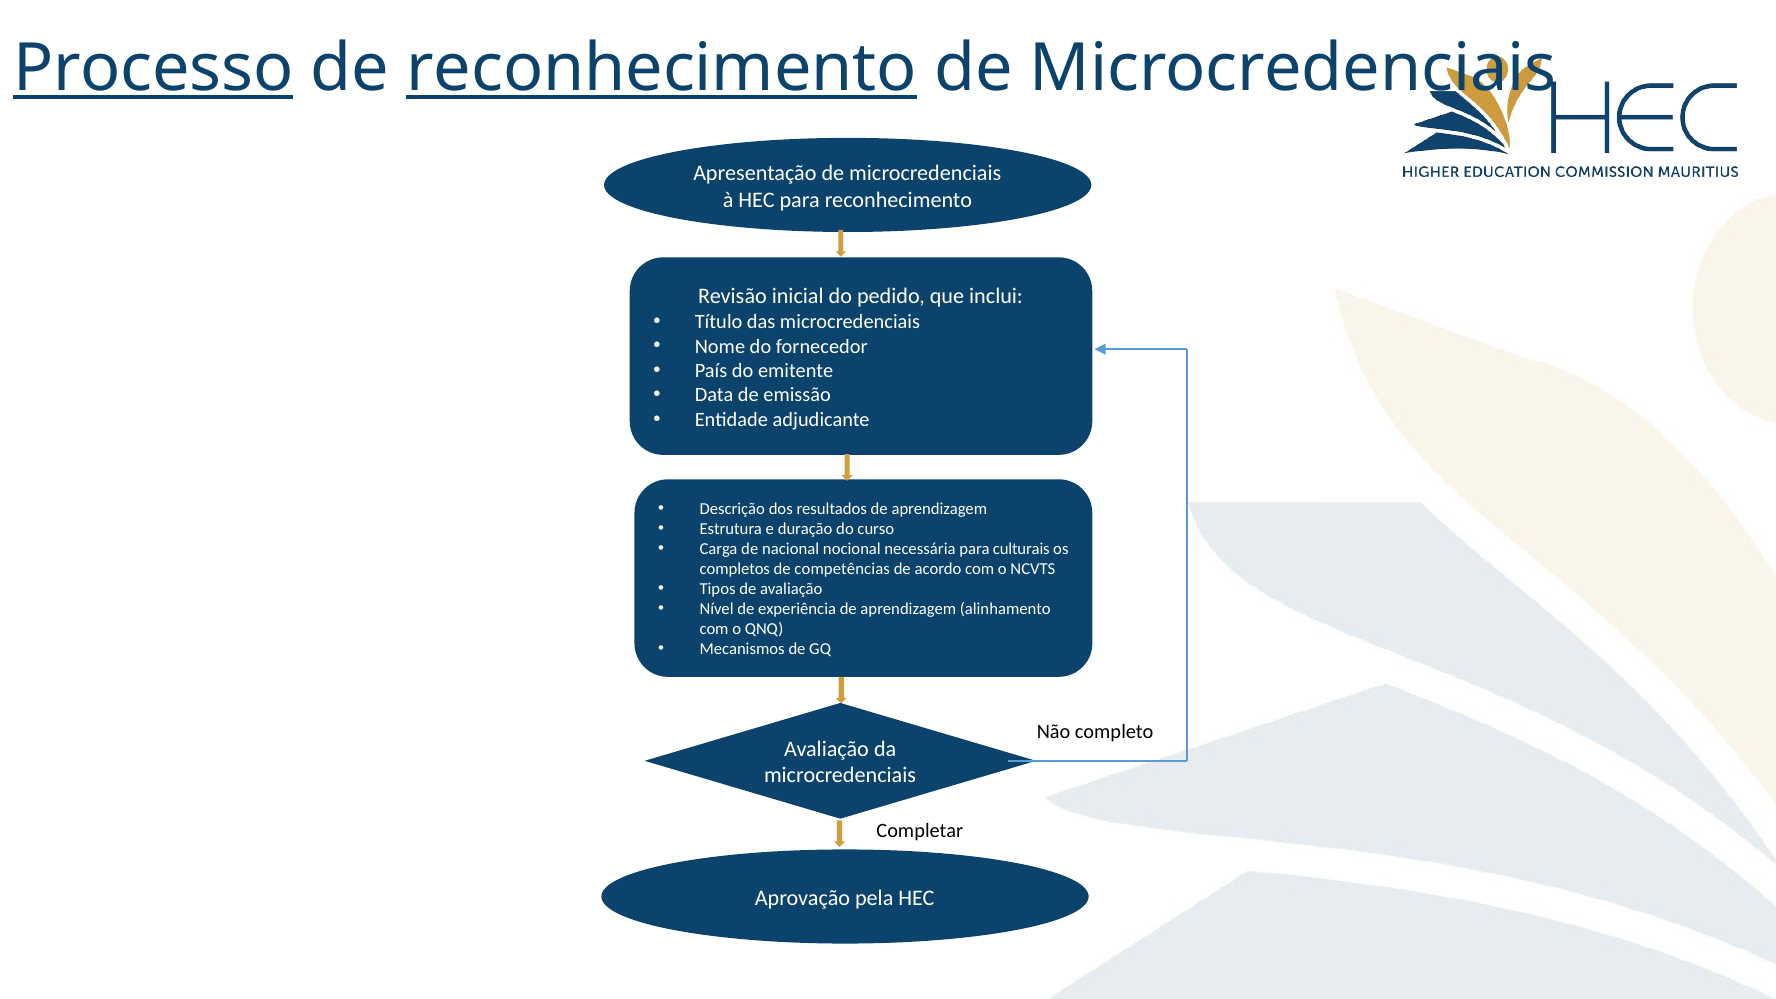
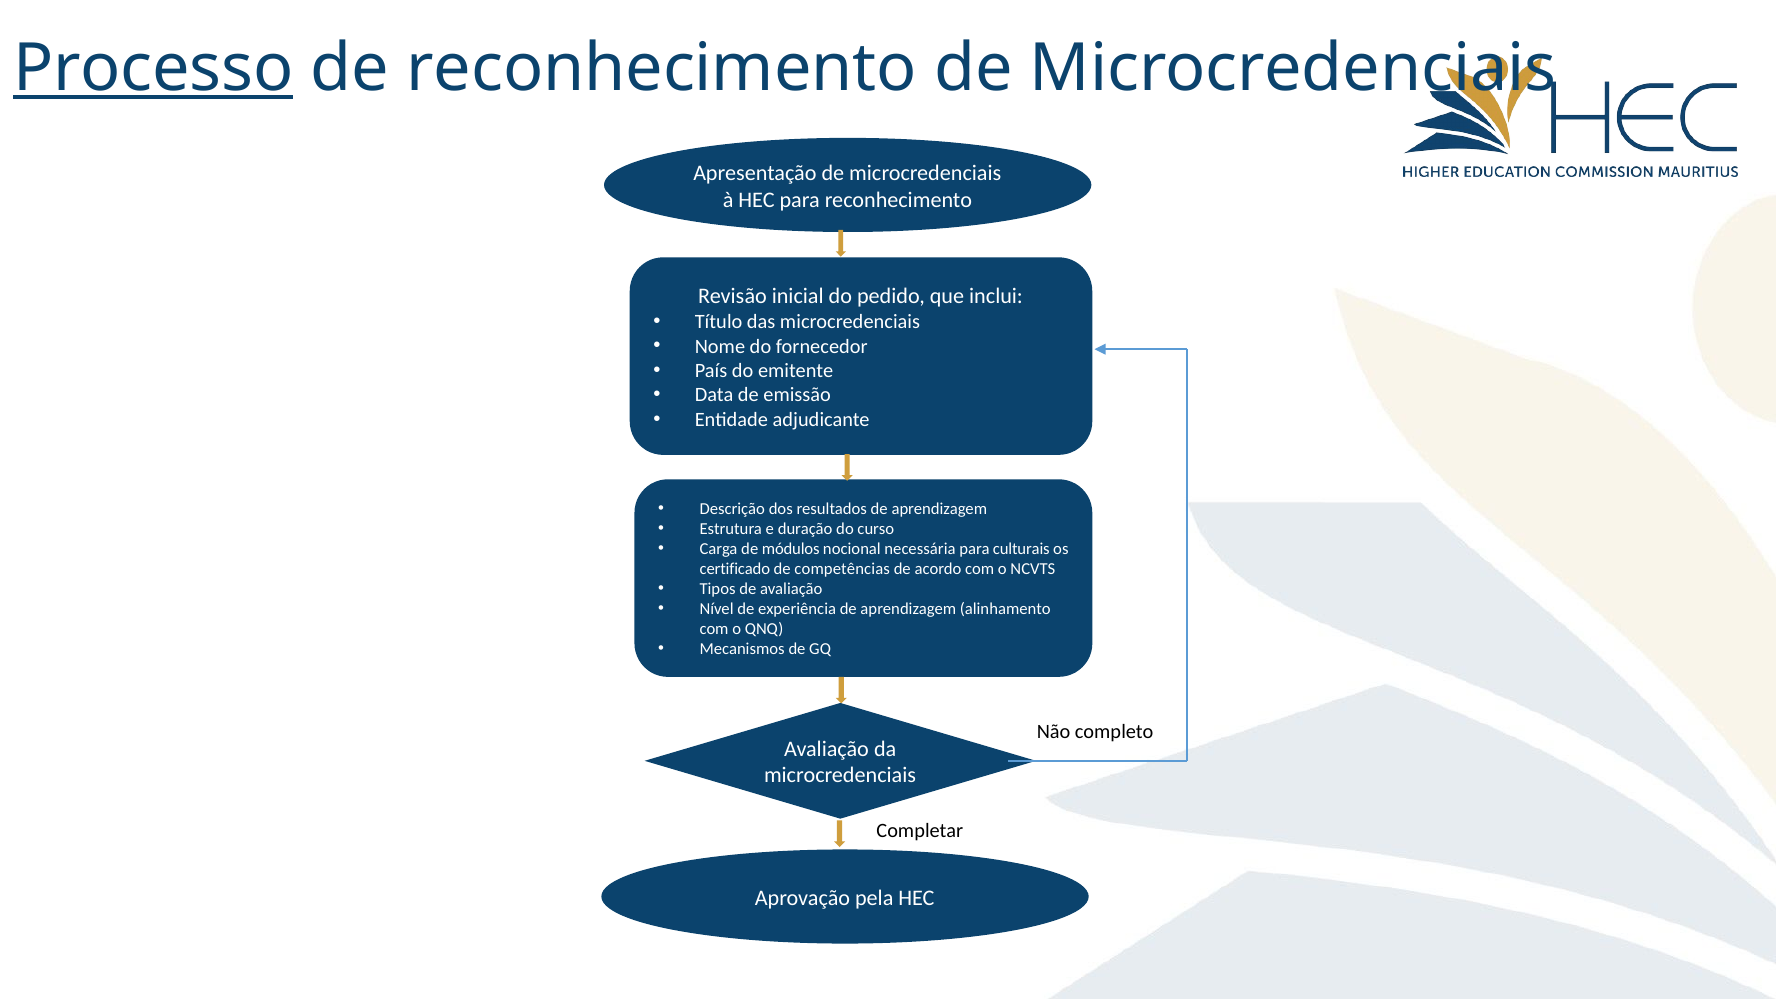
reconhecimento at (662, 69) underline: present -> none
nacional: nacional -> módulos
completos: completos -> certificado
